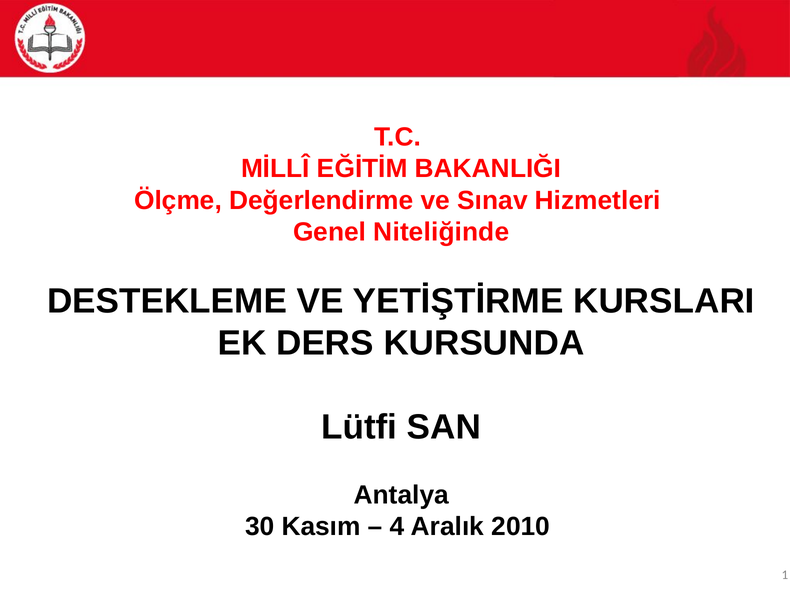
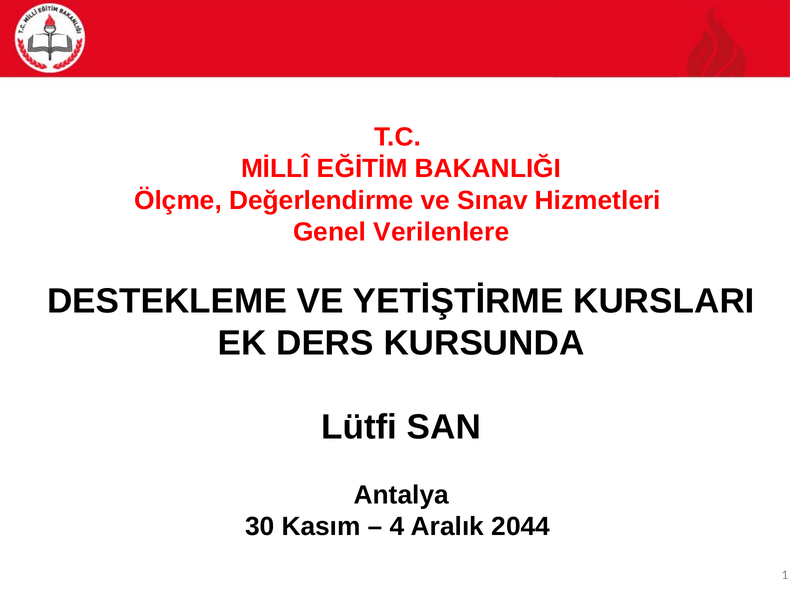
Niteliğinde: Niteliğinde -> Verilenlere
2010: 2010 -> 2044
